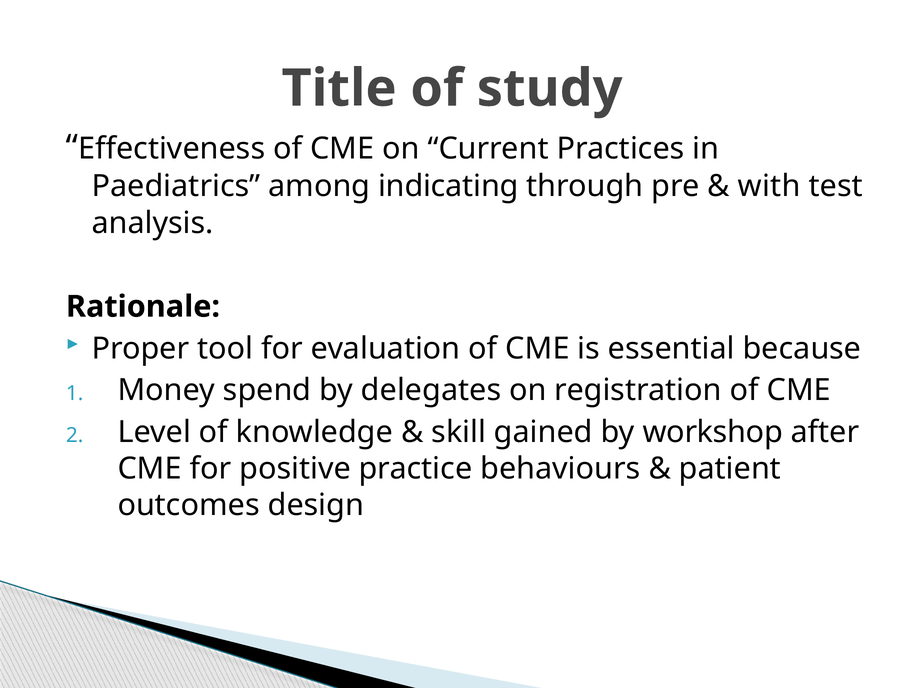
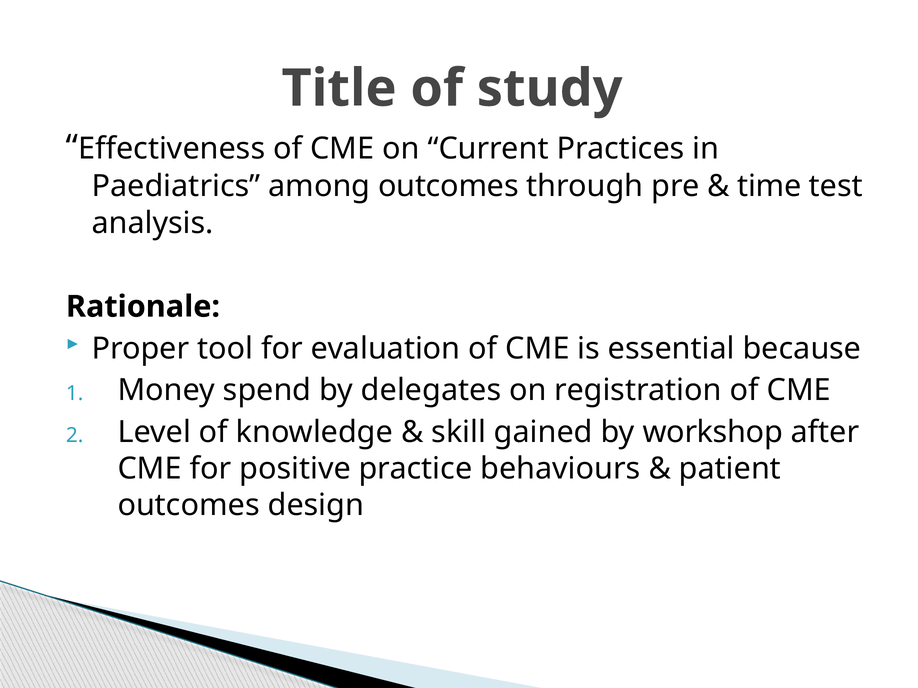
among indicating: indicating -> outcomes
with: with -> time
